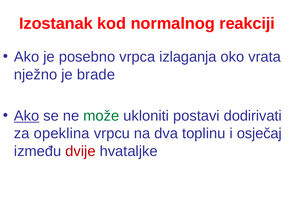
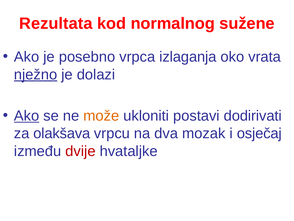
Izostanak: Izostanak -> Rezultata
reakciji: reakciji -> sužene
nježno underline: none -> present
brade: brade -> dolazi
može colour: green -> orange
opeklina: opeklina -> olakšava
toplinu: toplinu -> mozak
